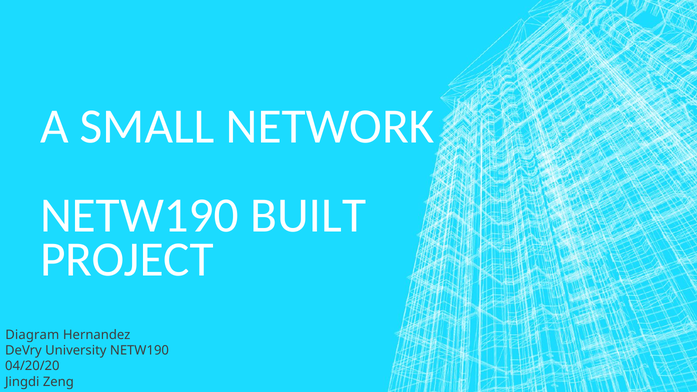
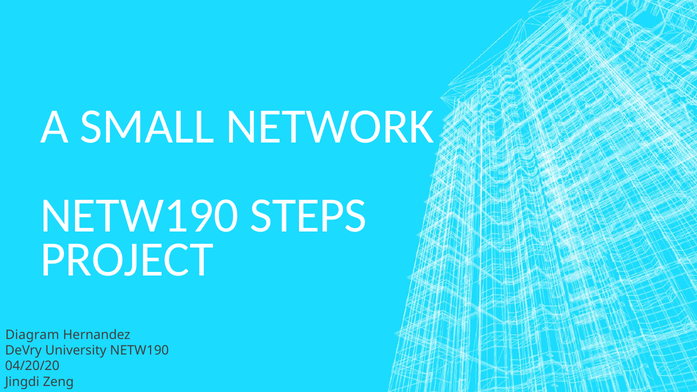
BUILT: BUILT -> STEPS
